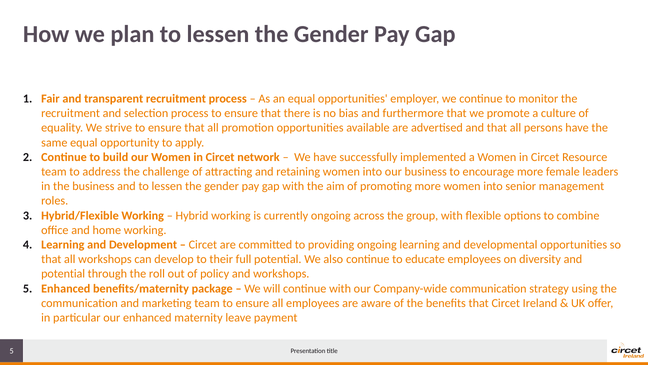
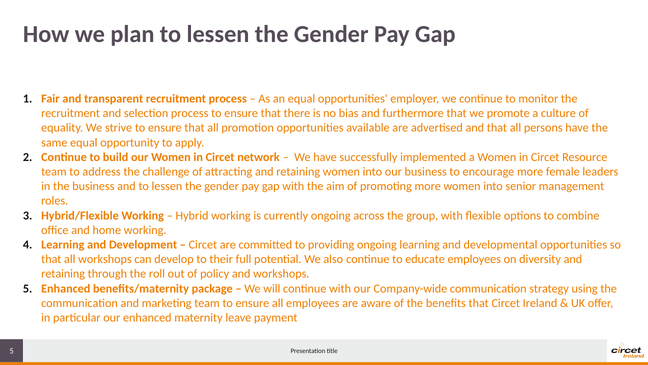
potential at (63, 274): potential -> retaining
